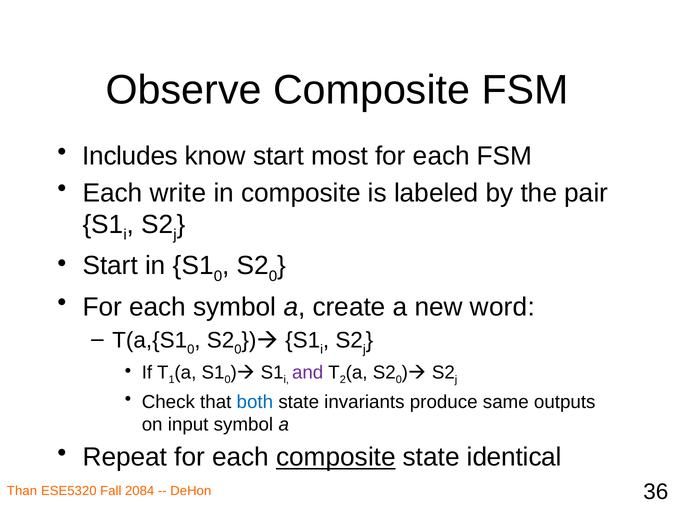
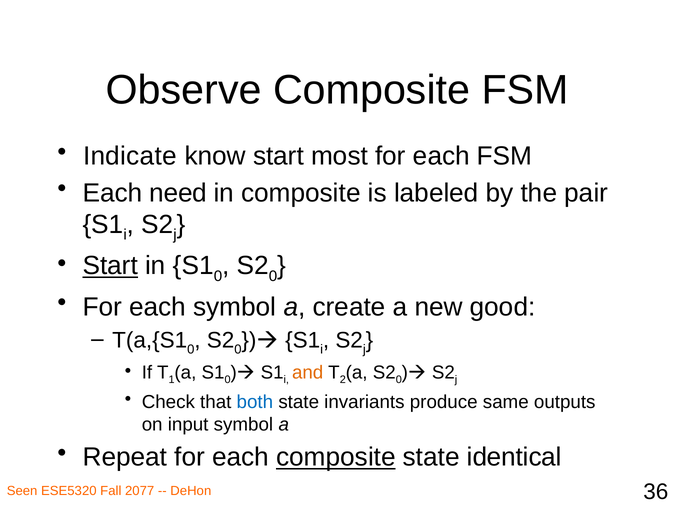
Includes: Includes -> Indicate
write: write -> need
Start at (110, 265) underline: none -> present
word: word -> good
and colour: purple -> orange
Than: Than -> Seen
2084: 2084 -> 2077
